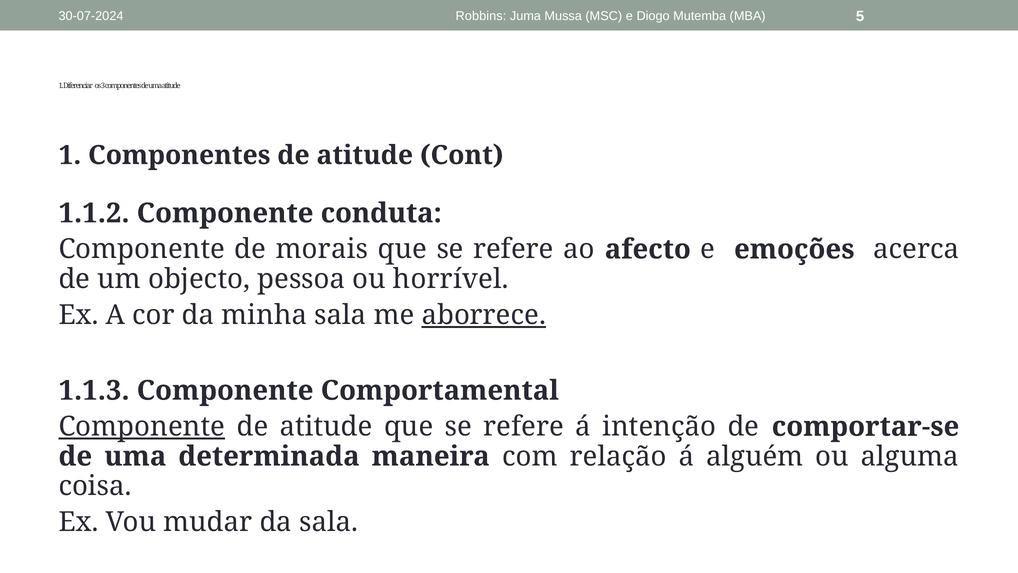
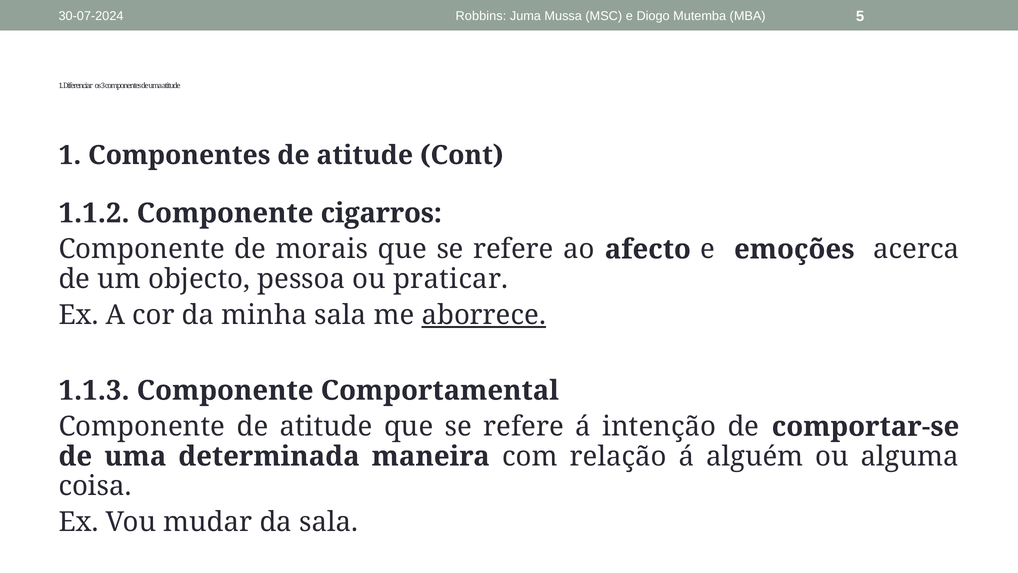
conduta: conduta -> cigarros
horrível: horrível -> praticar
Componente at (142, 426) underline: present -> none
